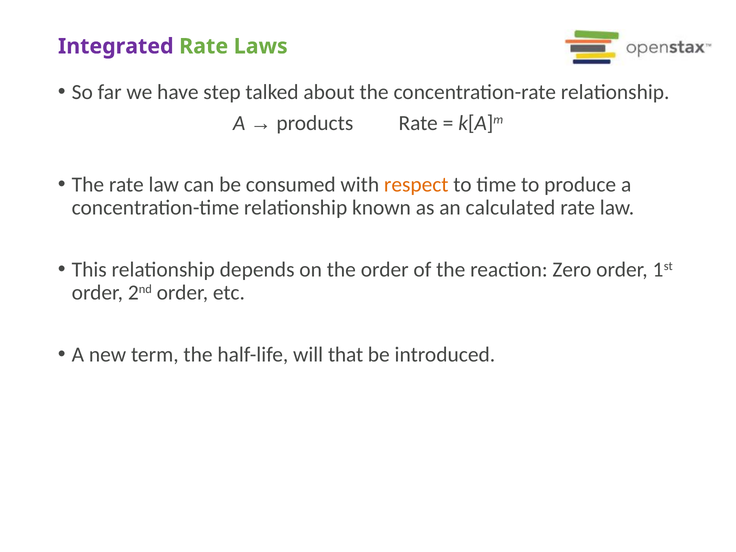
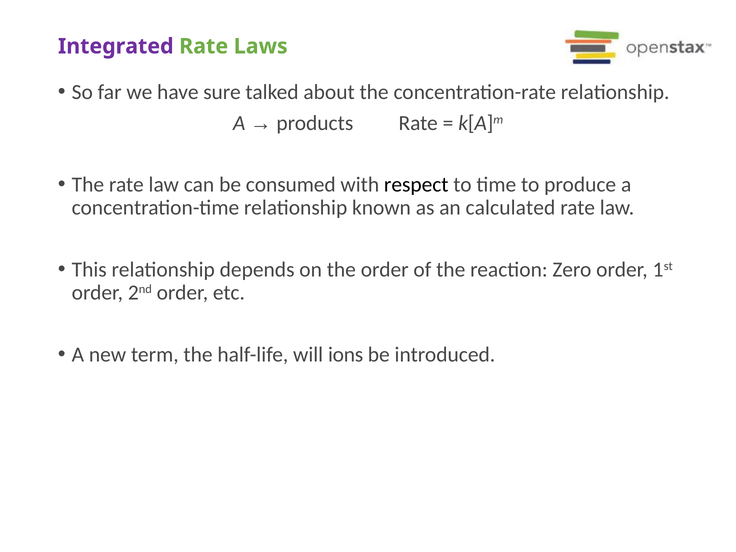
step: step -> sure
respect colour: orange -> black
that: that -> ions
